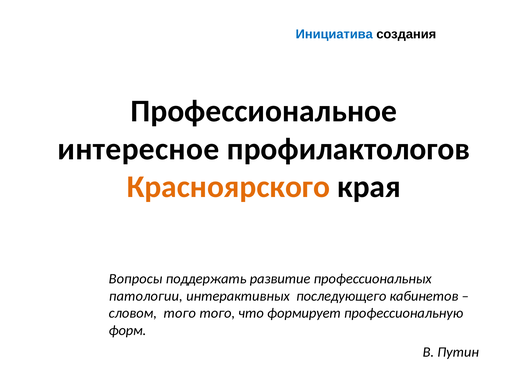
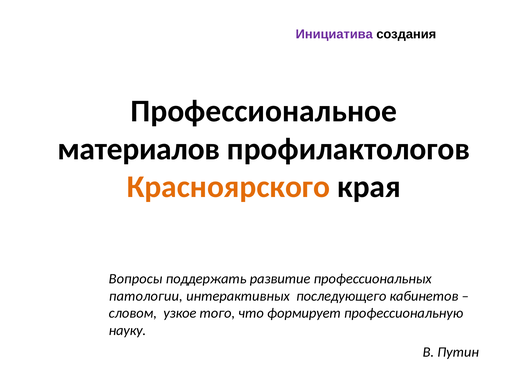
Инициатива colour: blue -> purple
интересное: интересное -> материалов
словом того: того -> узкое
форм: форм -> науку
